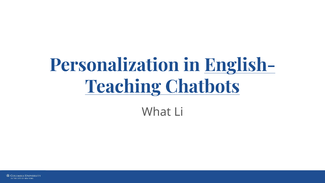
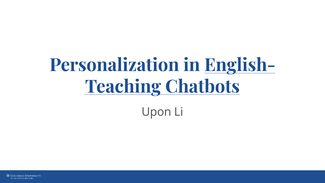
What: What -> Upon
